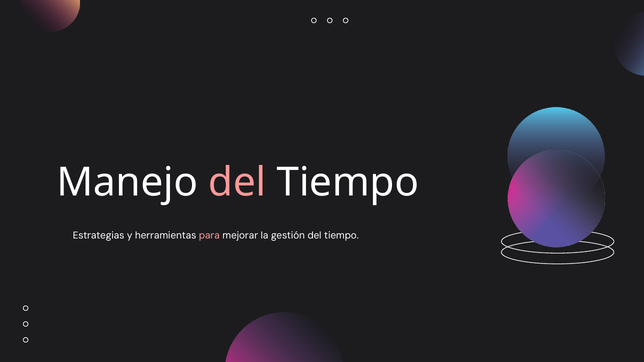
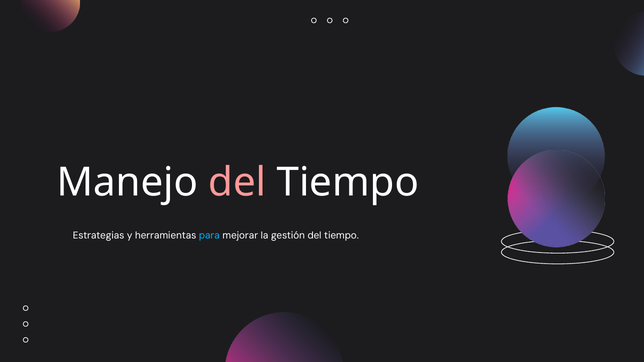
para colour: pink -> light blue
